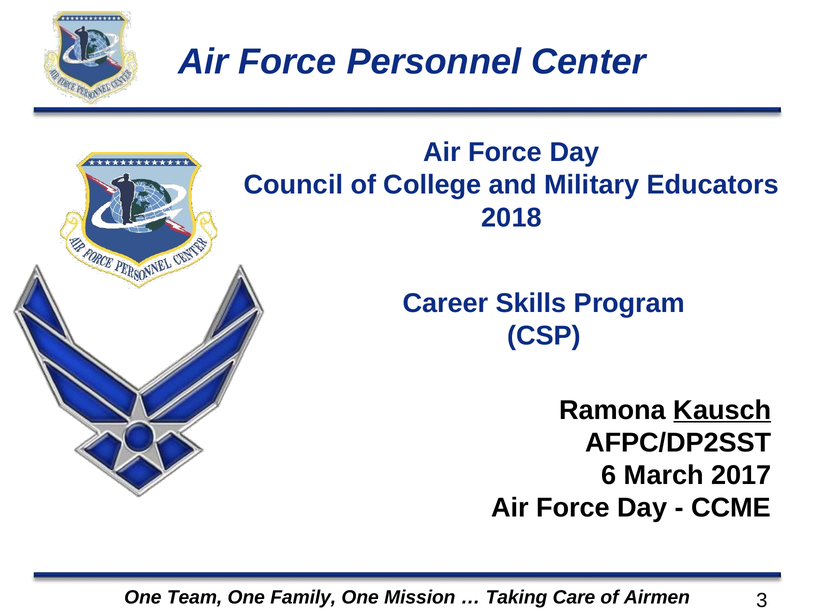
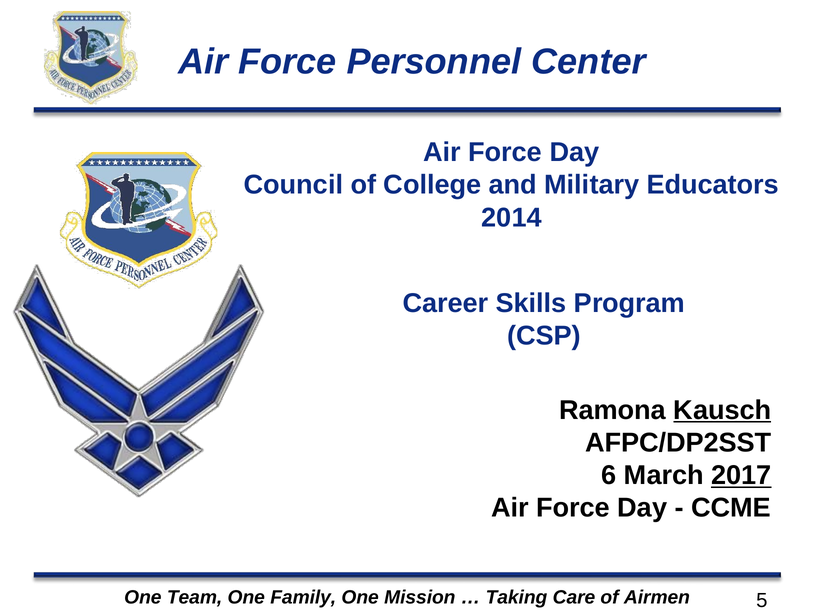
2018: 2018 -> 2014
2017 underline: none -> present
3: 3 -> 5
